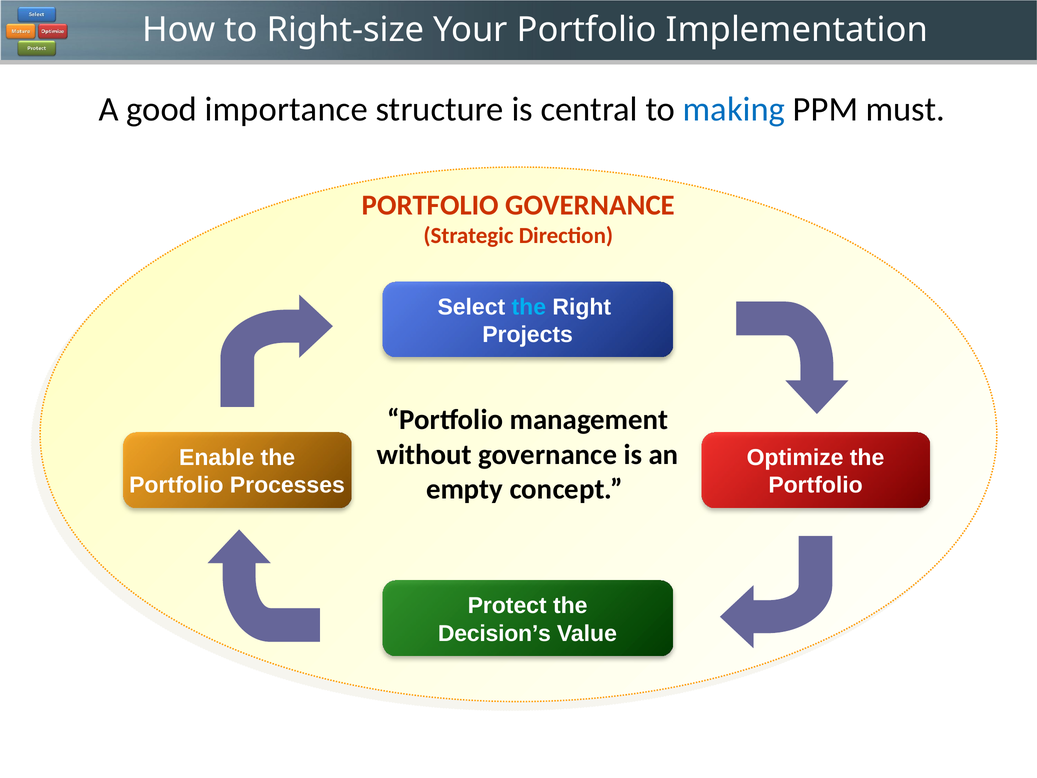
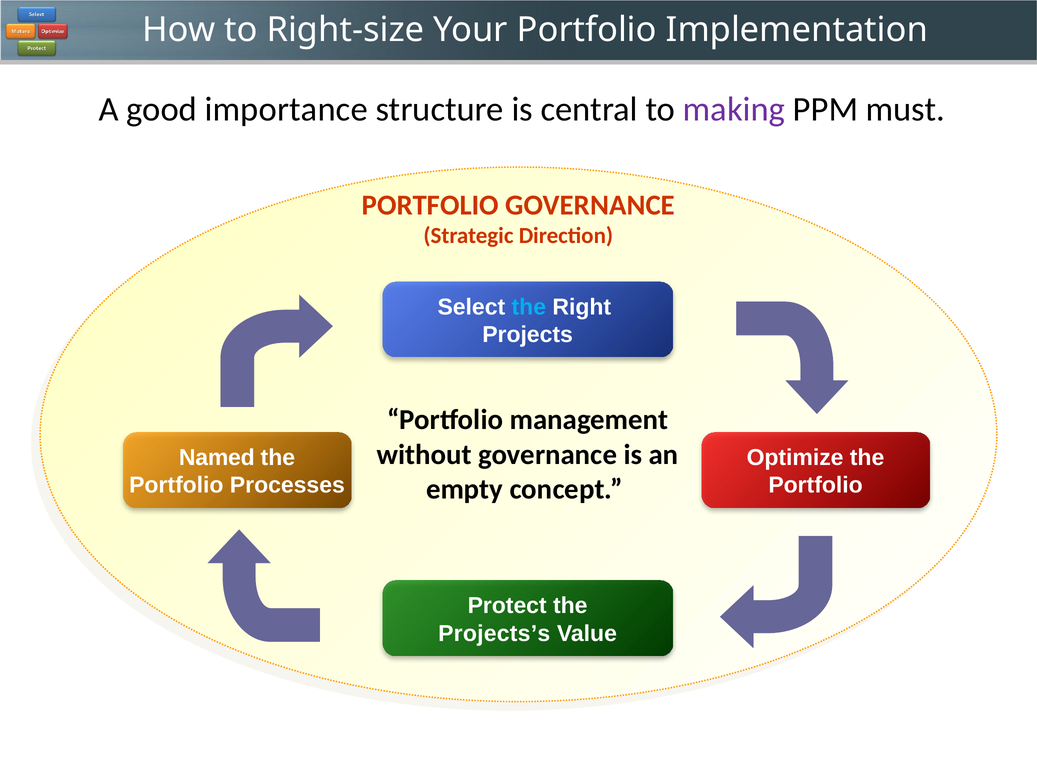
making colour: blue -> purple
Enable: Enable -> Named
Decision’s: Decision’s -> Projects’s
